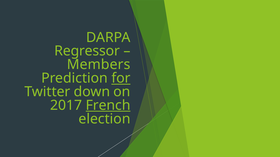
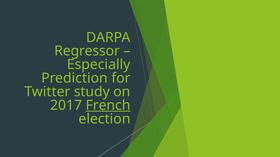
Members: Members -> Especially
for underline: present -> none
down: down -> study
